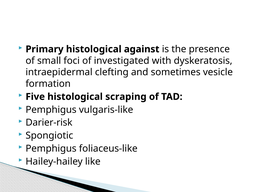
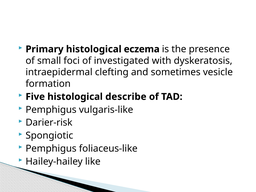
against: against -> eczema
scraping: scraping -> describe
